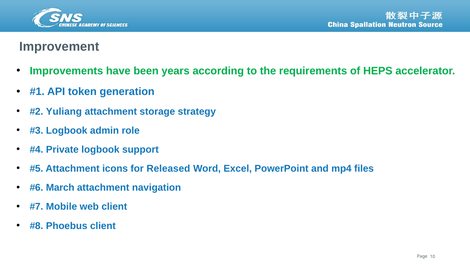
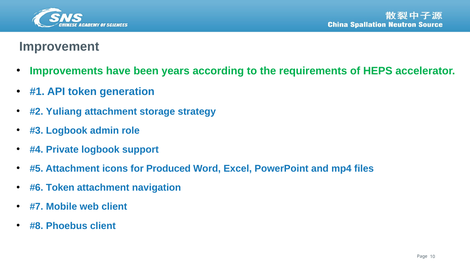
Released: Released -> Produced
March at (60, 187): March -> Token
